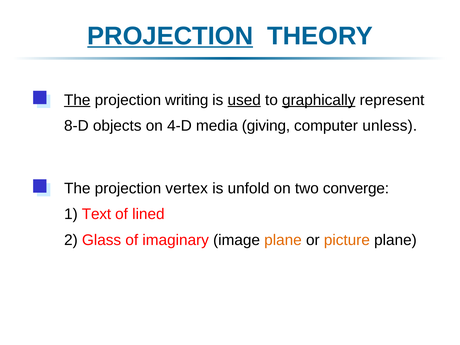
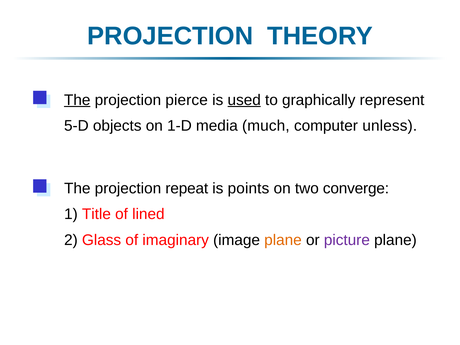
PROJECTION at (170, 36) underline: present -> none
writing: writing -> pierce
graphically underline: present -> none
8-D: 8-D -> 5-D
4-D: 4-D -> 1-D
giving: giving -> much
vertex: vertex -> repeat
unfold: unfold -> points
Text: Text -> Title
picture colour: orange -> purple
